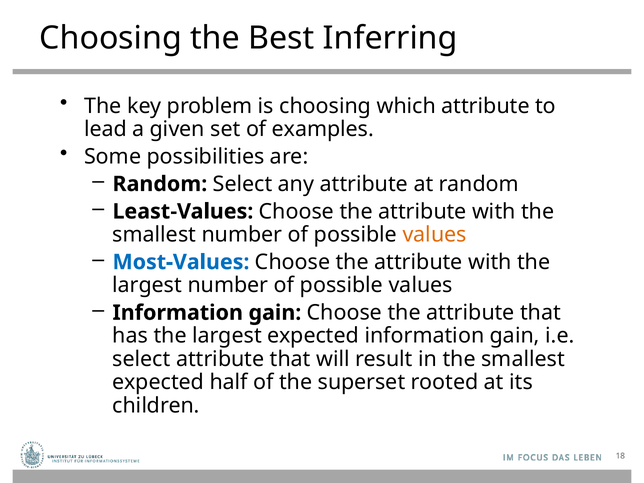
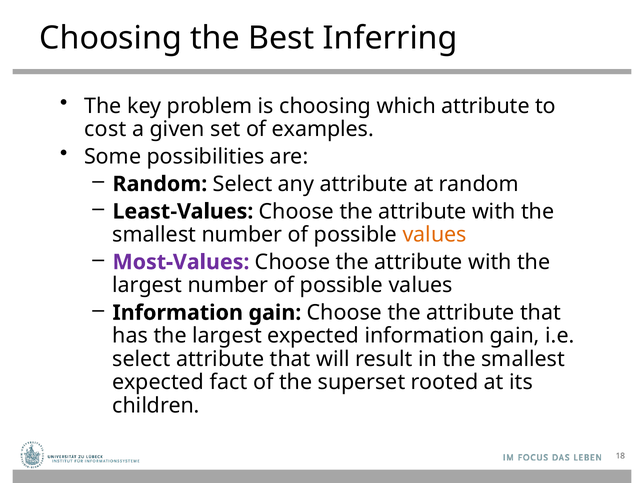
lead: lead -> cost
Most-Values colour: blue -> purple
half: half -> fact
